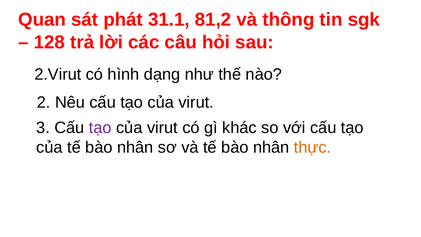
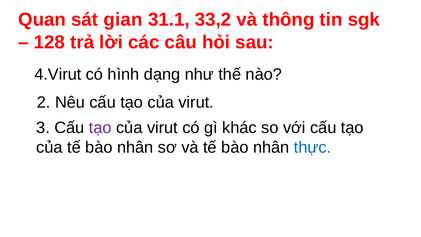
phát: phát -> gian
81,2: 81,2 -> 33,2
2.Virut: 2.Virut -> 4.Virut
thực colour: orange -> blue
